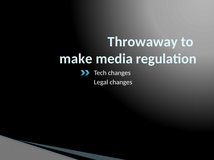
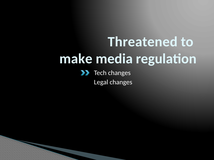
Throwaway: Throwaway -> Threatened
